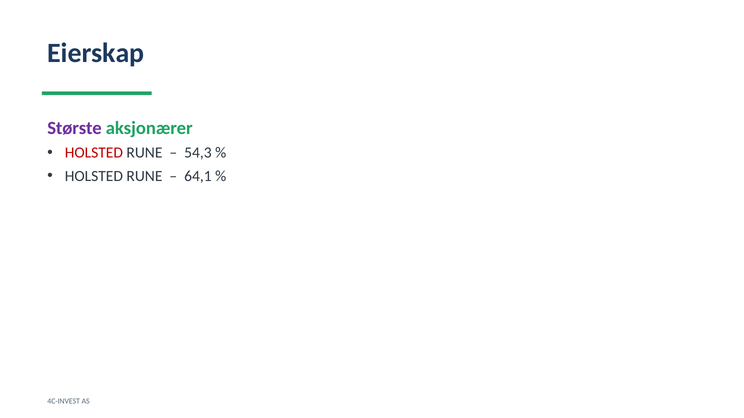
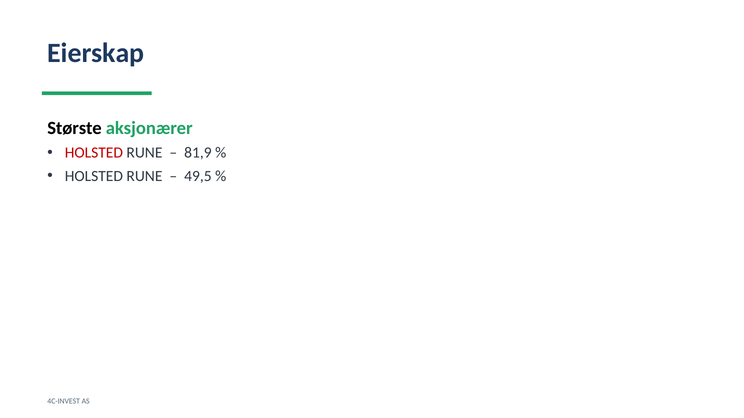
Største colour: purple -> black
54,3: 54,3 -> 81,9
64,1: 64,1 -> 49,5
